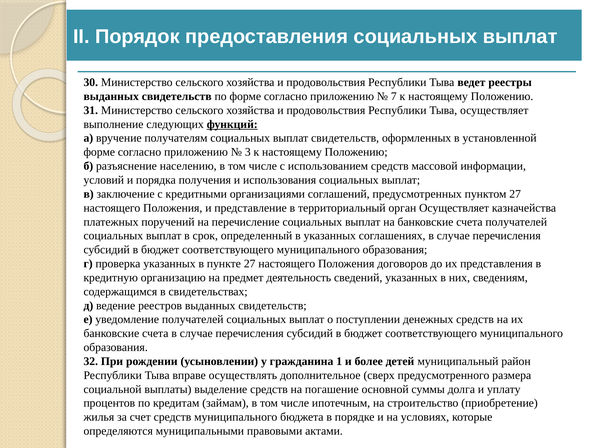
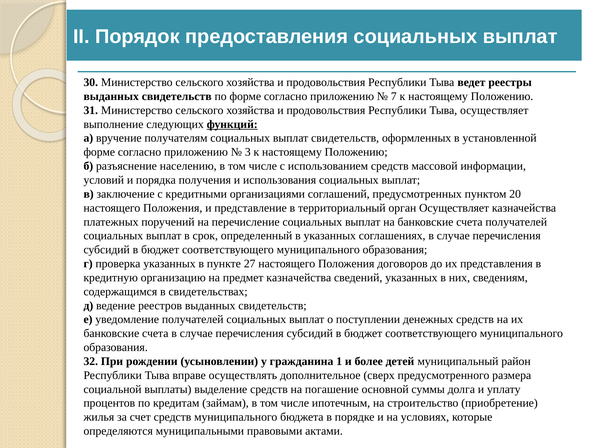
пунктом 27: 27 -> 20
предмет деятельность: деятельность -> казначейства
